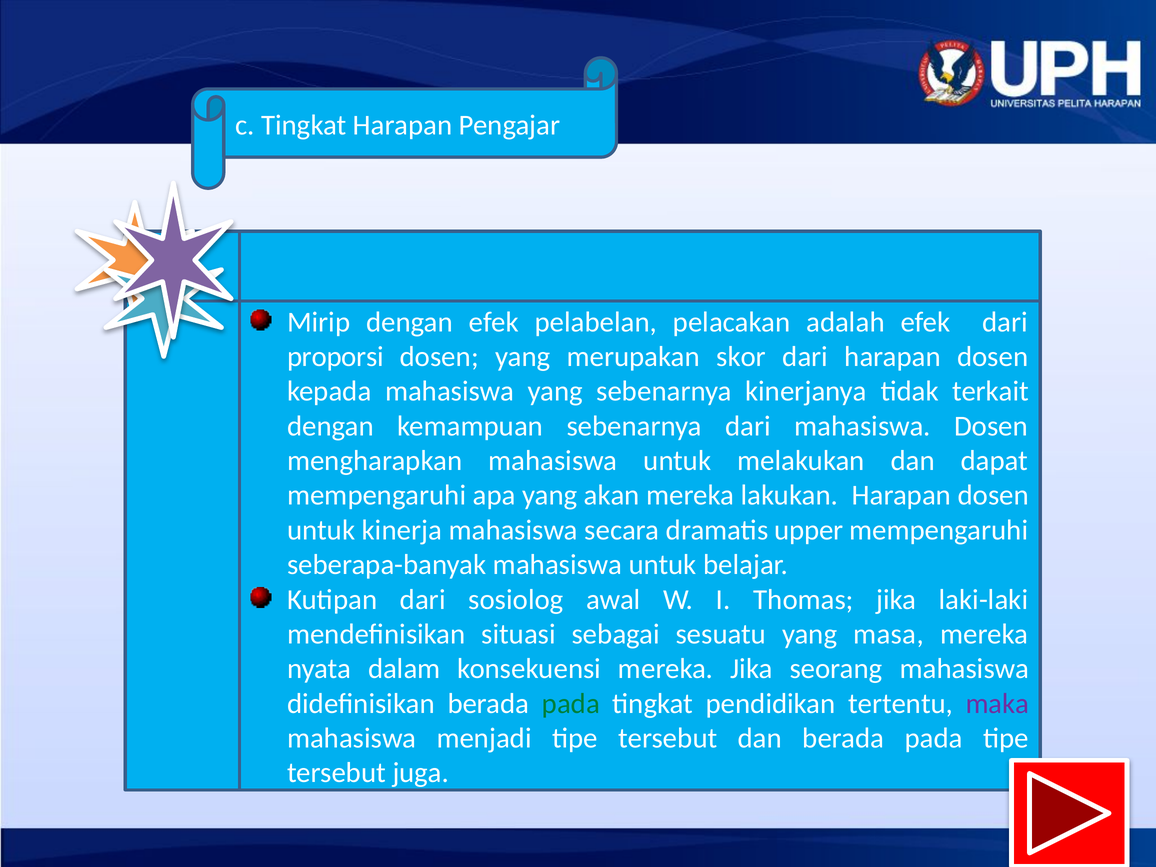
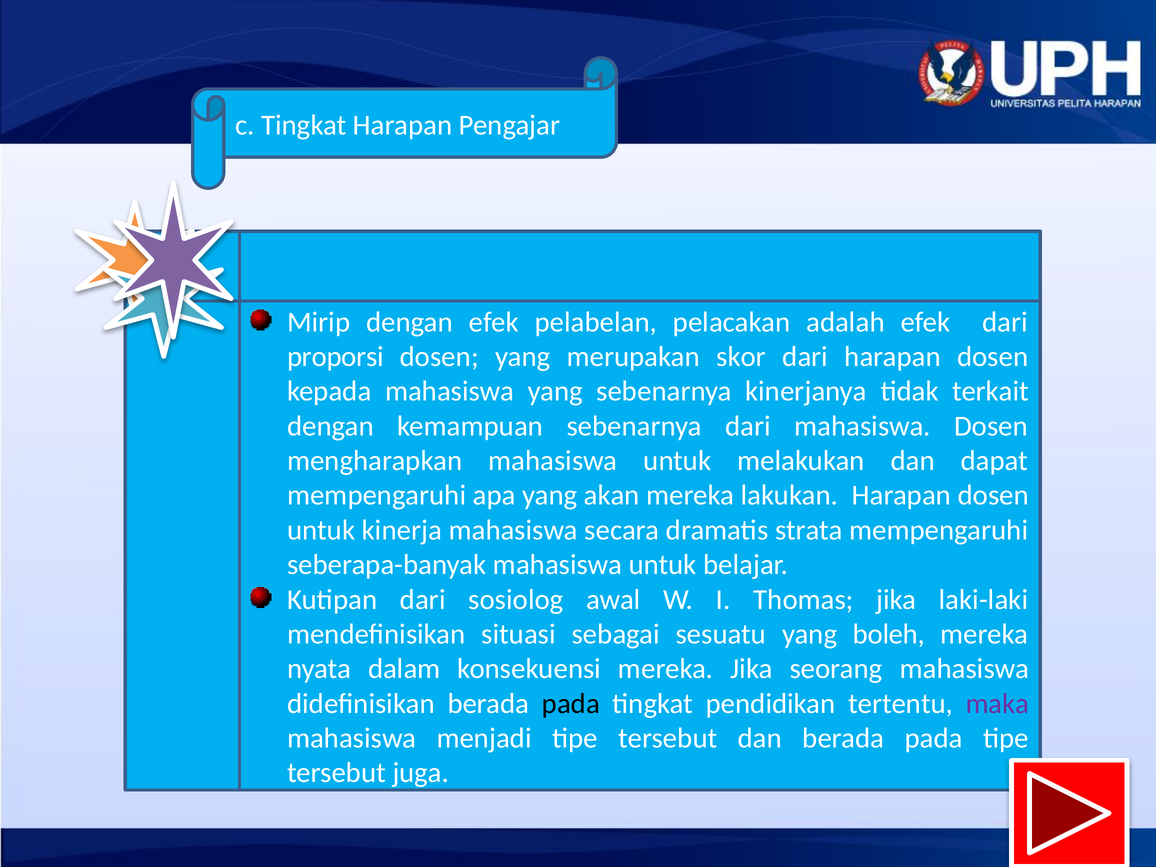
upper: upper -> strata
masa: masa -> boleh
pada at (571, 704) colour: green -> black
